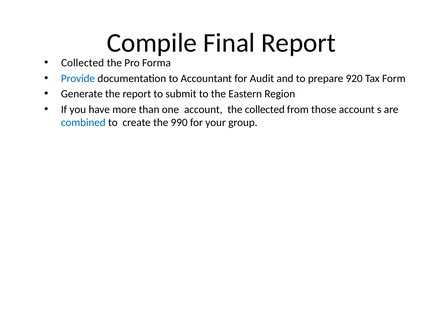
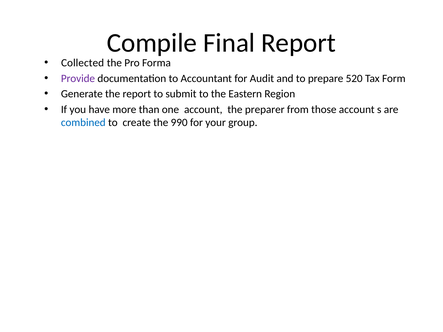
Provide colour: blue -> purple
920: 920 -> 520
the collected: collected -> preparer
